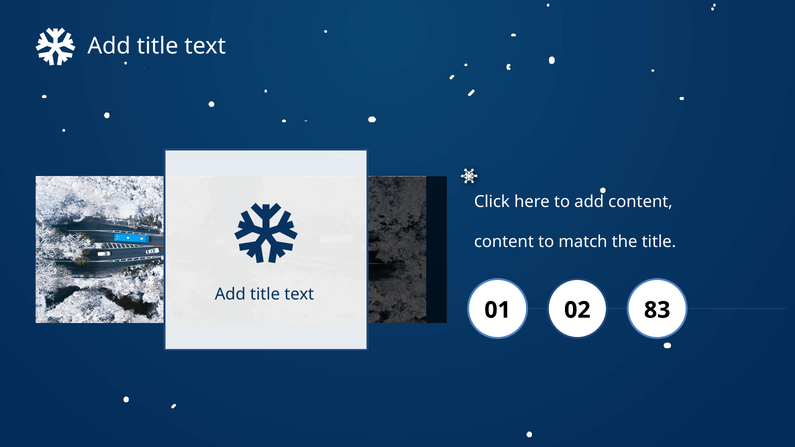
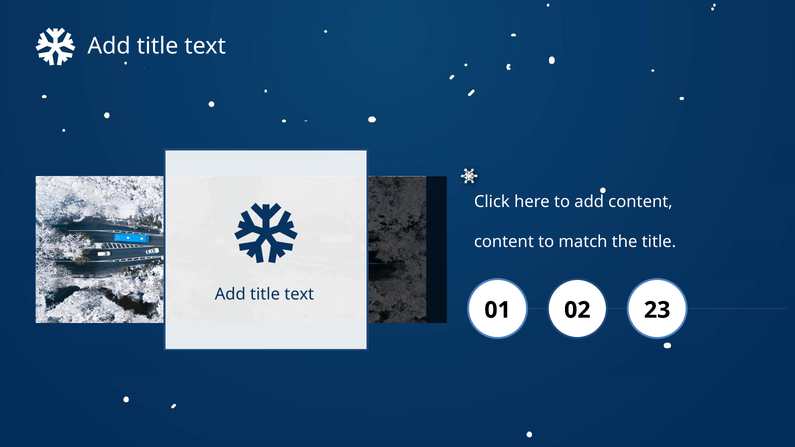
83: 83 -> 23
